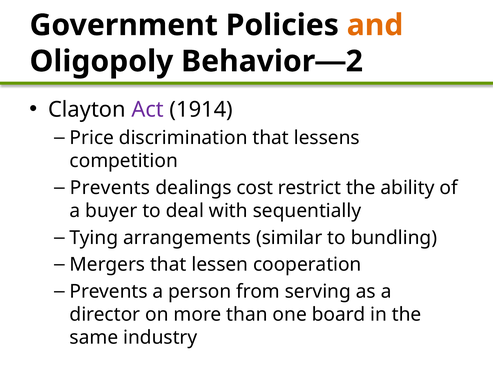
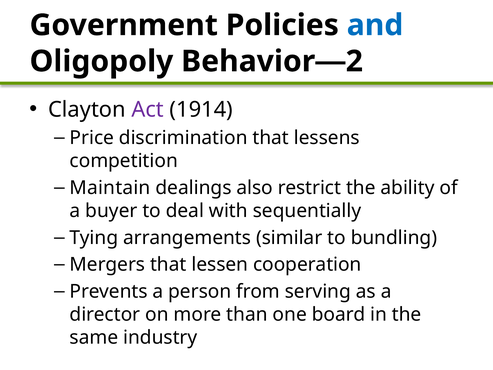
and colour: orange -> blue
Prevents at (110, 188): Prevents -> Maintain
cost: cost -> also
